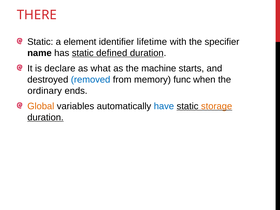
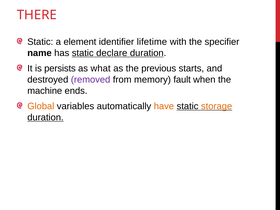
defined: defined -> declare
declare: declare -> persists
machine: machine -> previous
removed colour: blue -> purple
func: func -> fault
ordinary: ordinary -> machine
have colour: blue -> orange
